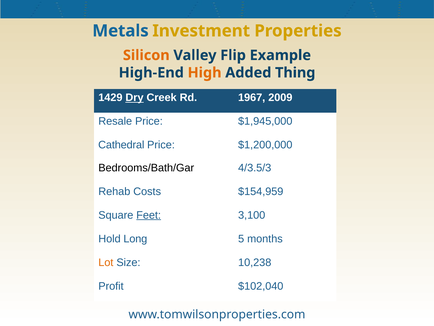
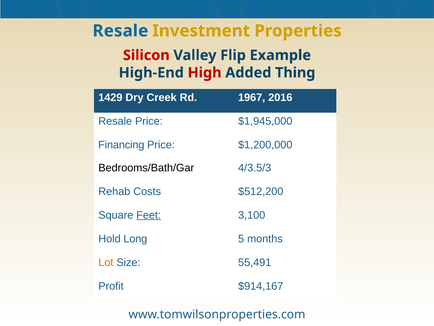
Metals at (120, 31): Metals -> Resale
Silicon colour: orange -> red
High colour: orange -> red
Dry underline: present -> none
2009: 2009 -> 2016
Cathedral: Cathedral -> Financing
$154,959: $154,959 -> $512,200
10,238: 10,238 -> 55,491
$102,040: $102,040 -> $914,167
